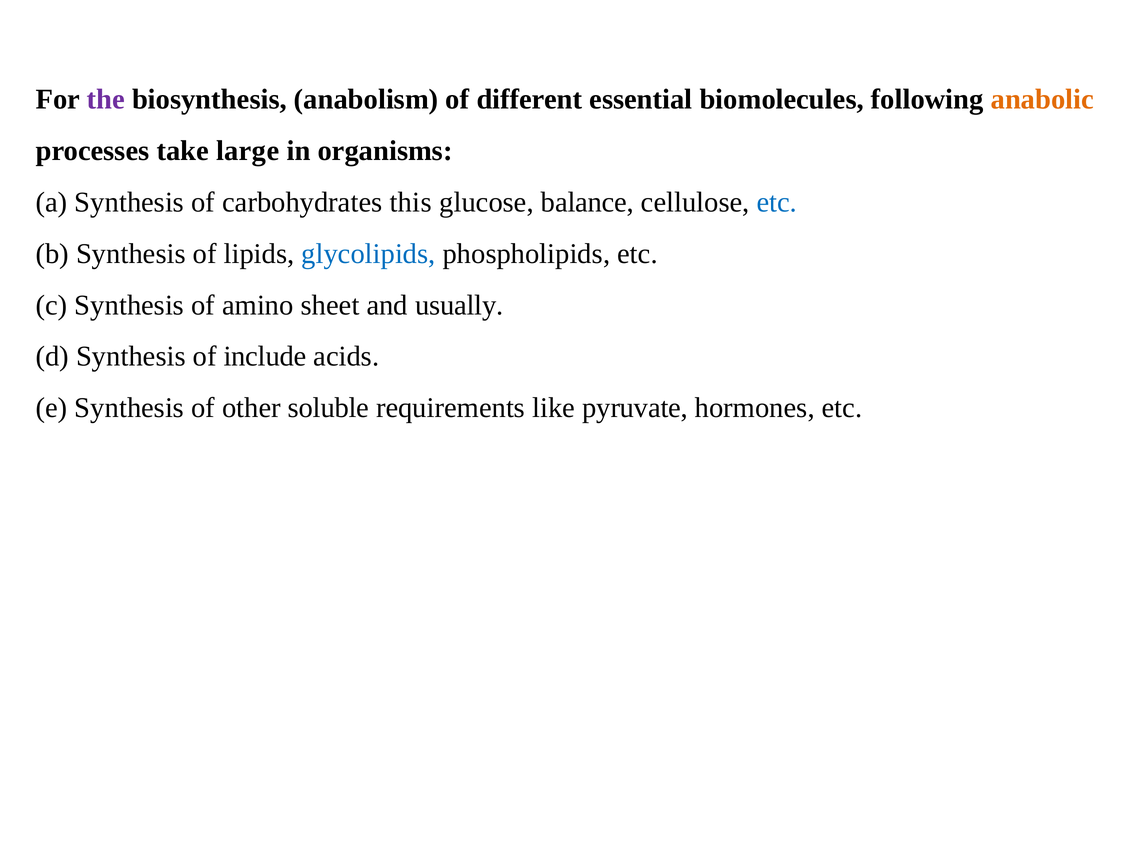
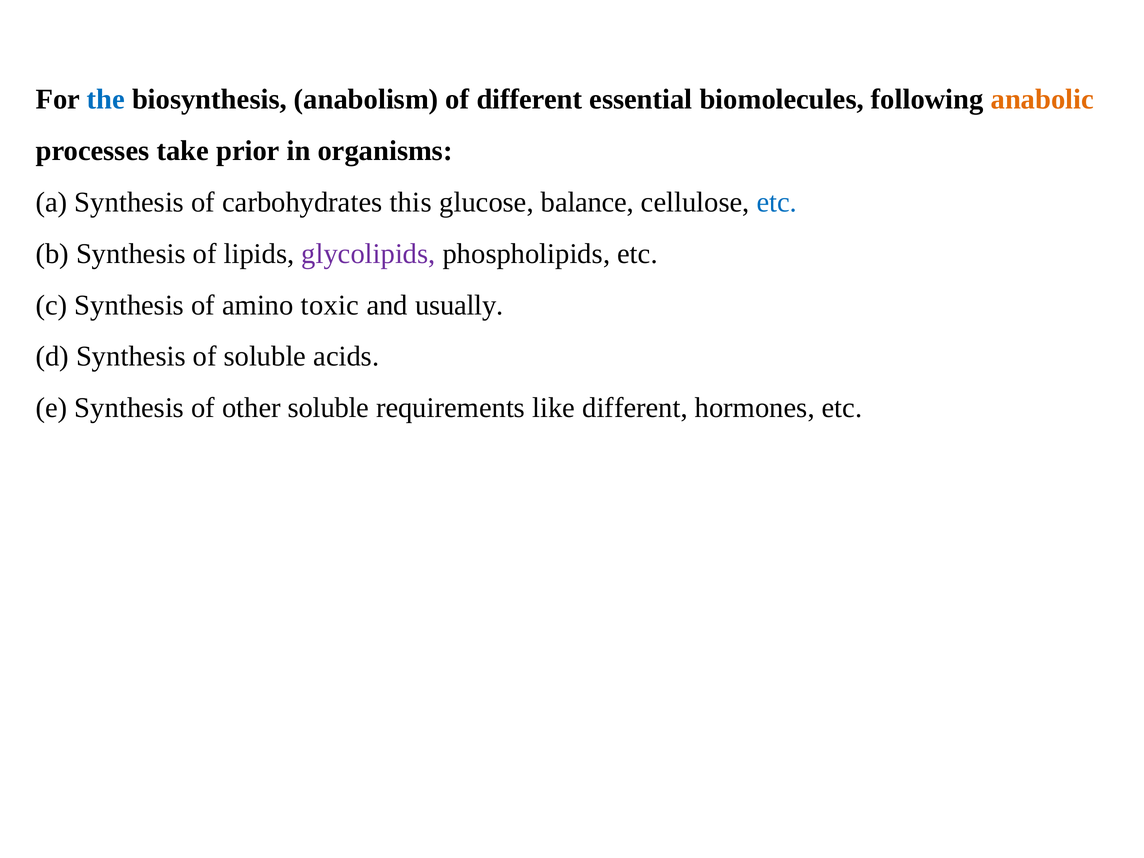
the colour: purple -> blue
large: large -> prior
glycolipids colour: blue -> purple
sheet: sheet -> toxic
of include: include -> soluble
like pyruvate: pyruvate -> different
